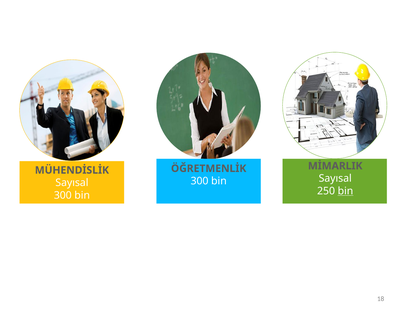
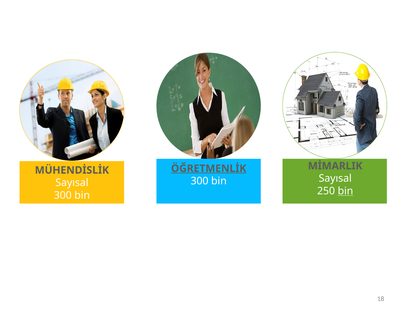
ÖĞRETMENLİK underline: none -> present
